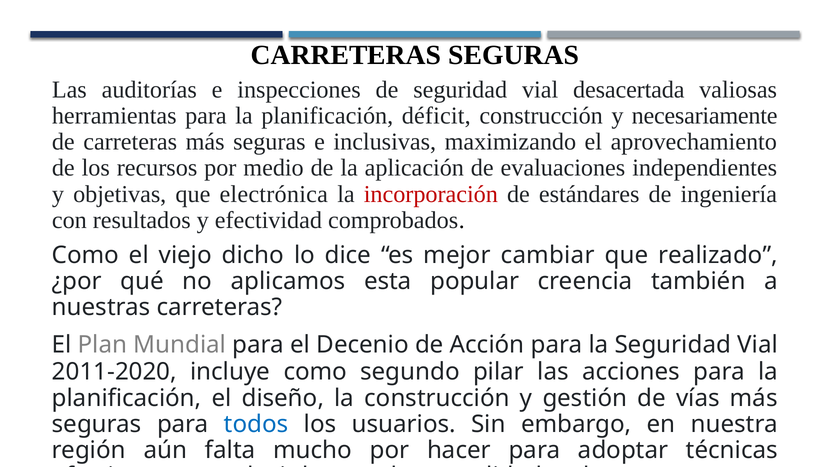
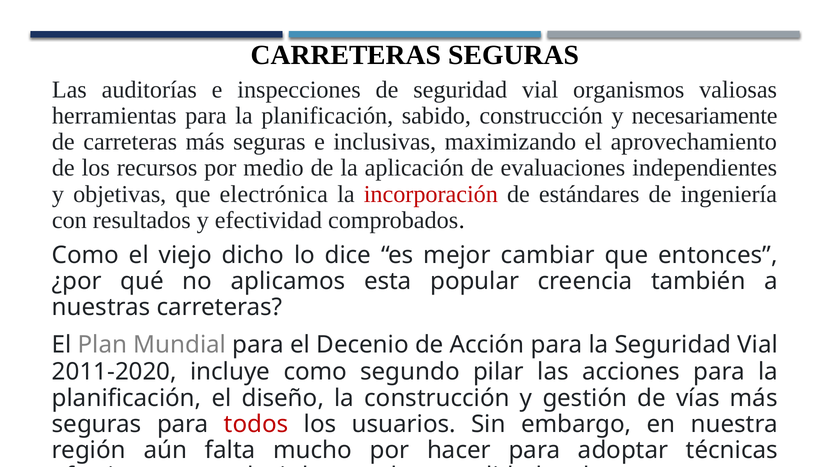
desacertada: desacertada -> organismos
déficit: déficit -> sabido
realizado: realizado -> entonces
todos colour: blue -> red
